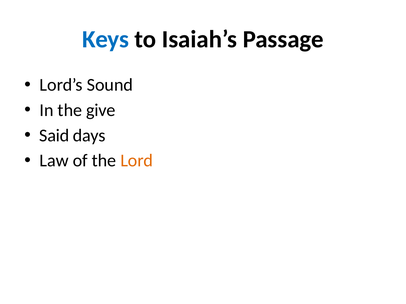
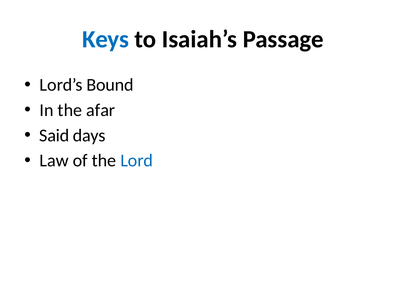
Sound: Sound -> Bound
give: give -> afar
Lord colour: orange -> blue
